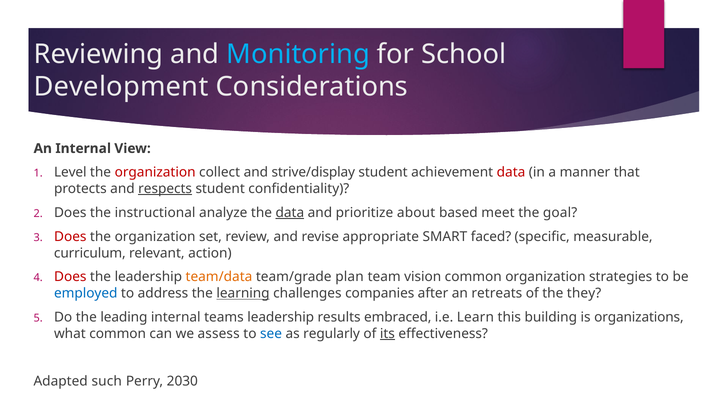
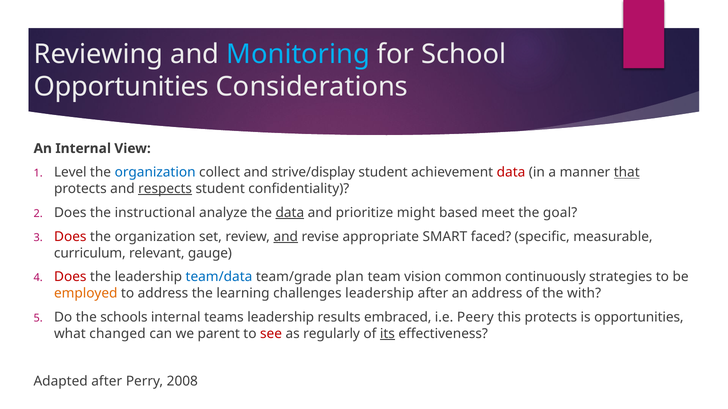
Development at (121, 87): Development -> Opportunities
organization at (155, 173) colour: red -> blue
that underline: none -> present
about: about -> might
and at (286, 237) underline: none -> present
action: action -> gauge
team/data colour: orange -> blue
common organization: organization -> continuously
employed colour: blue -> orange
learning underline: present -> none
challenges companies: companies -> leadership
an retreats: retreats -> address
they: they -> with
leading: leading -> schools
Learn: Learn -> Peery
this building: building -> protects
is organizations: organizations -> opportunities
what common: common -> changed
assess: assess -> parent
see colour: blue -> red
Adapted such: such -> after
2030: 2030 -> 2008
